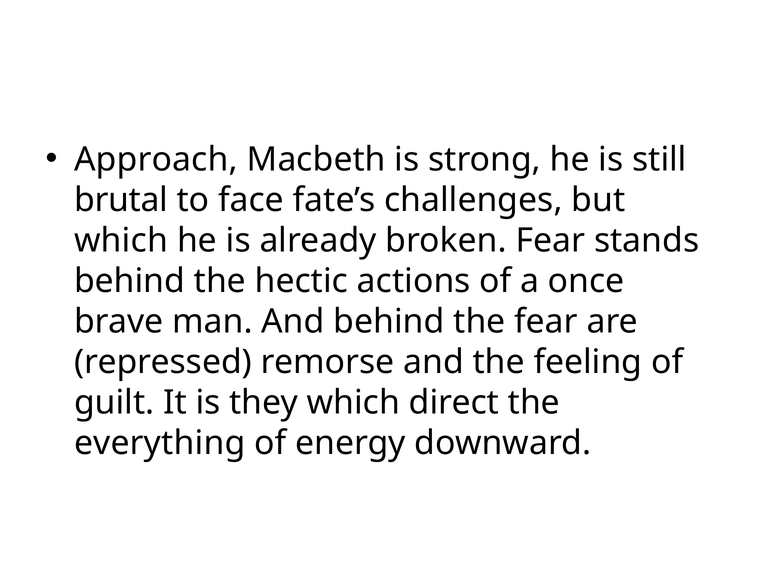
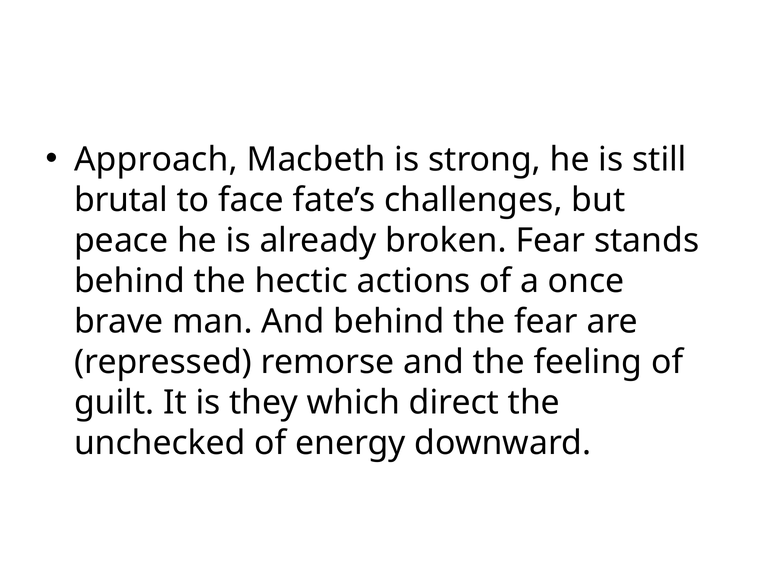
which at (121, 241): which -> peace
everything: everything -> unchecked
